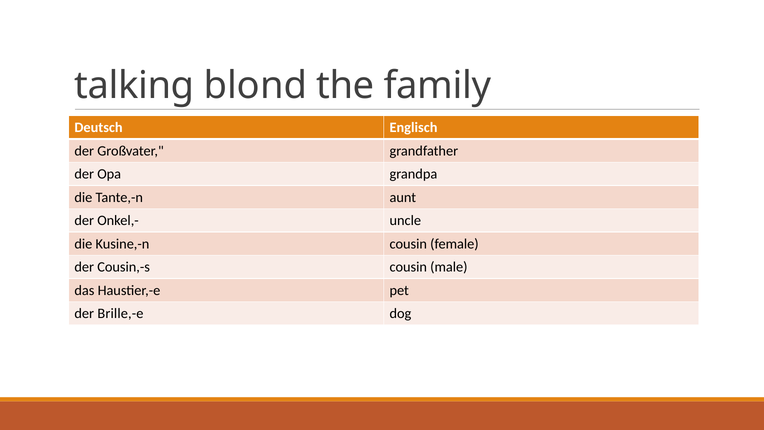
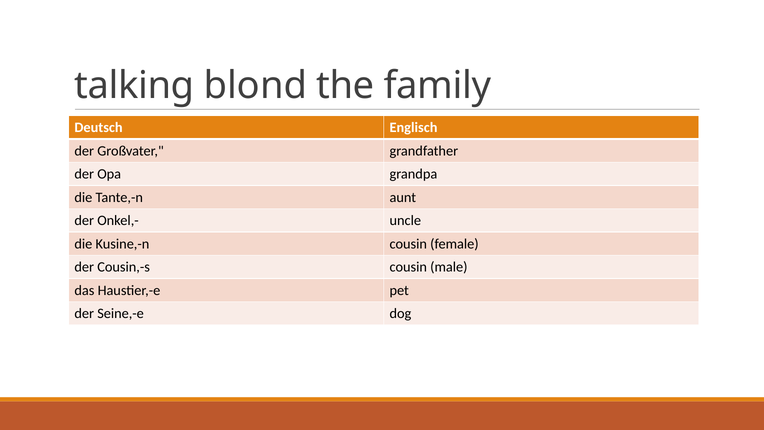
Brille,-e: Brille,-e -> Seine,-e
